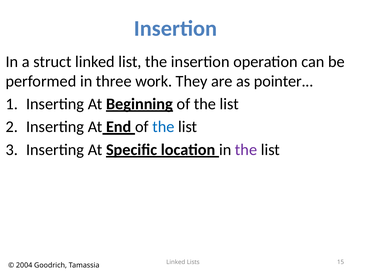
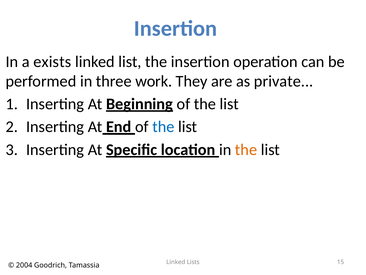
struct: struct -> exists
pointer: pointer -> private
the at (246, 149) colour: purple -> orange
